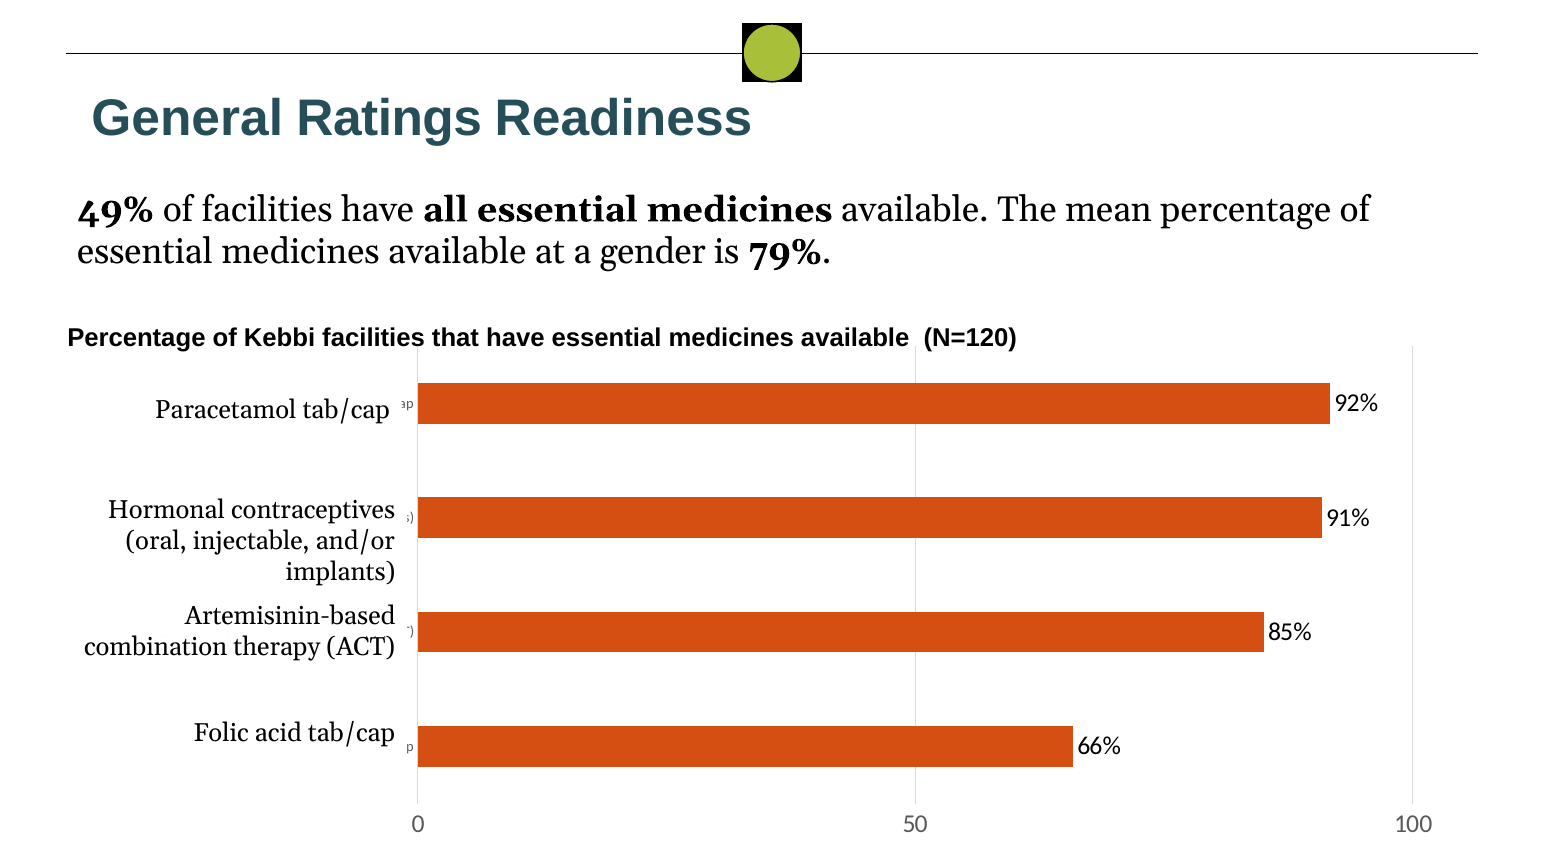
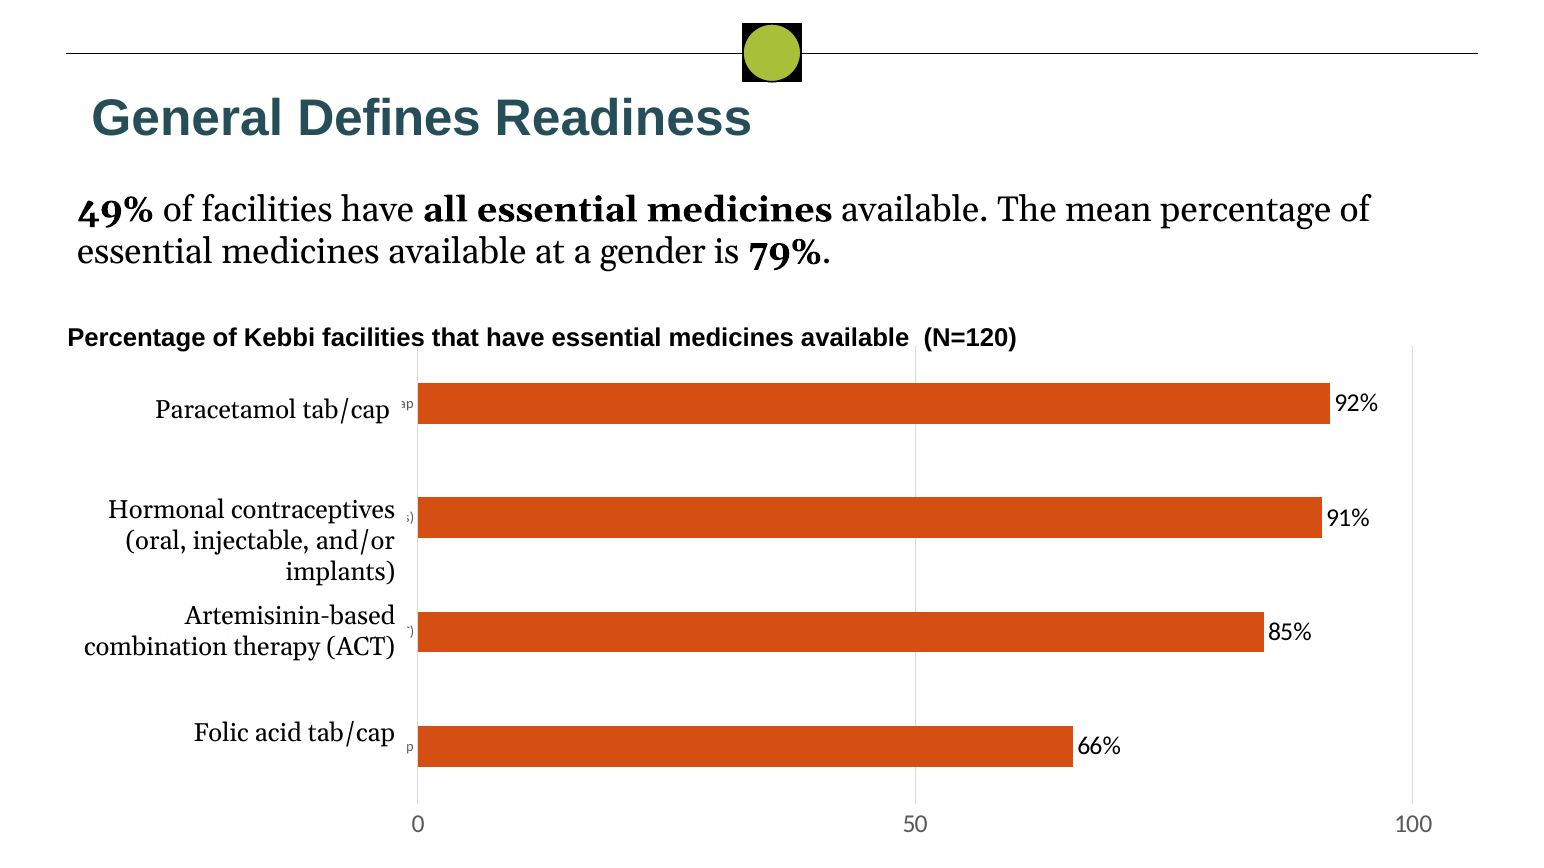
Ratings: Ratings -> Defines
